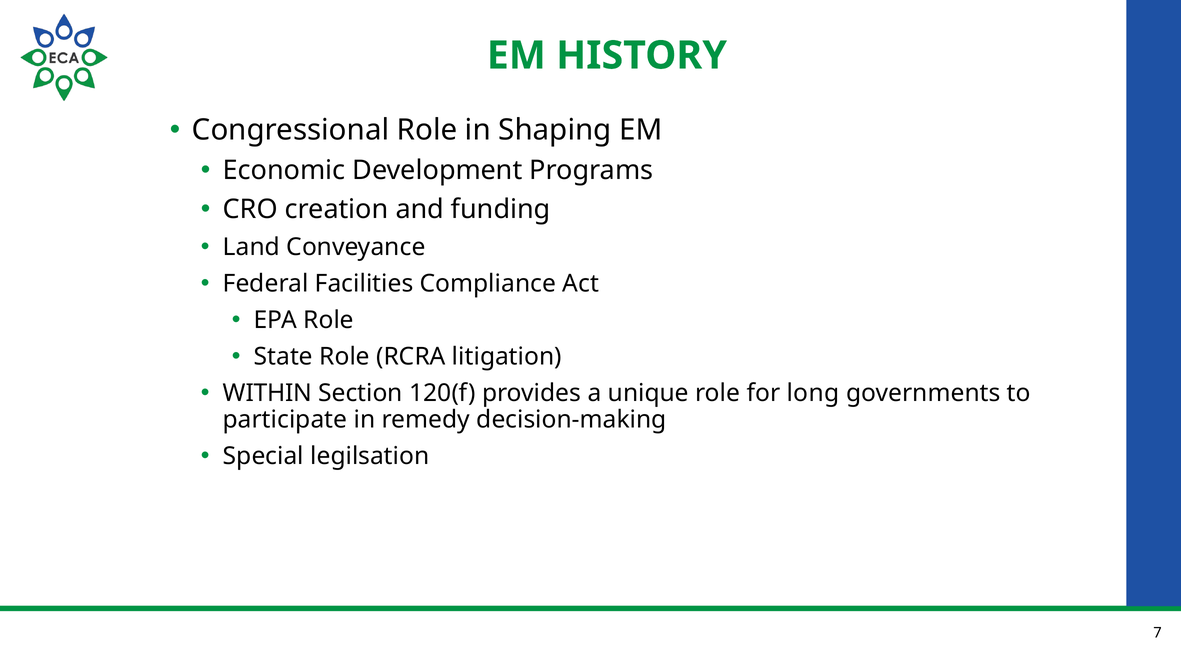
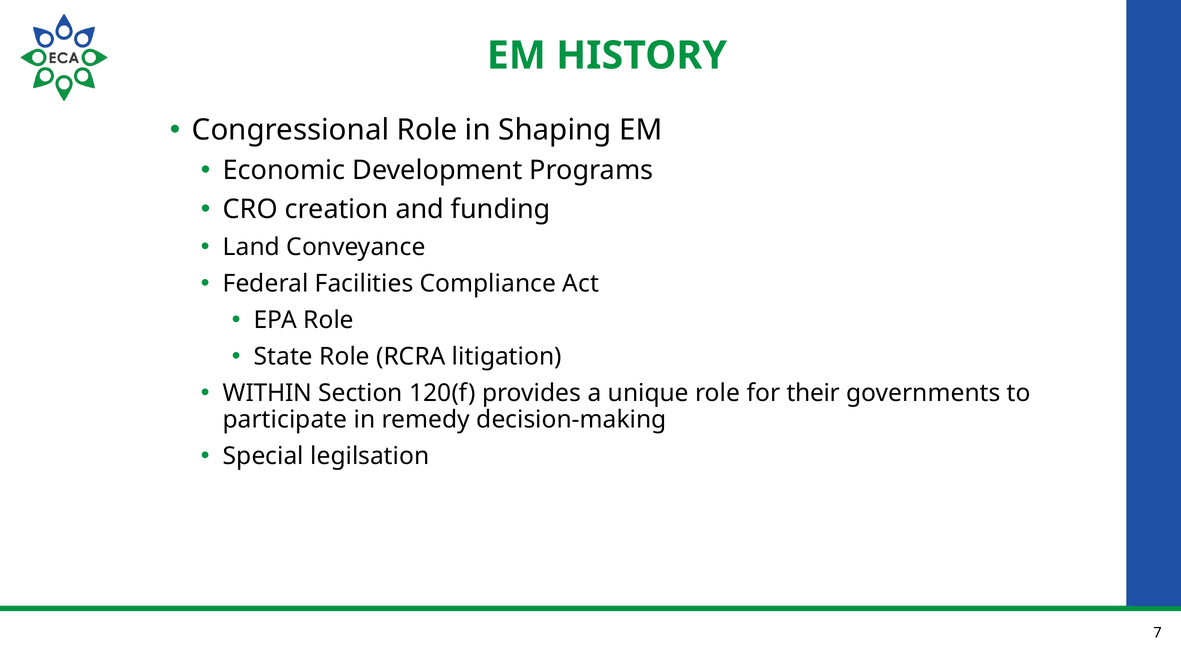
long: long -> their
